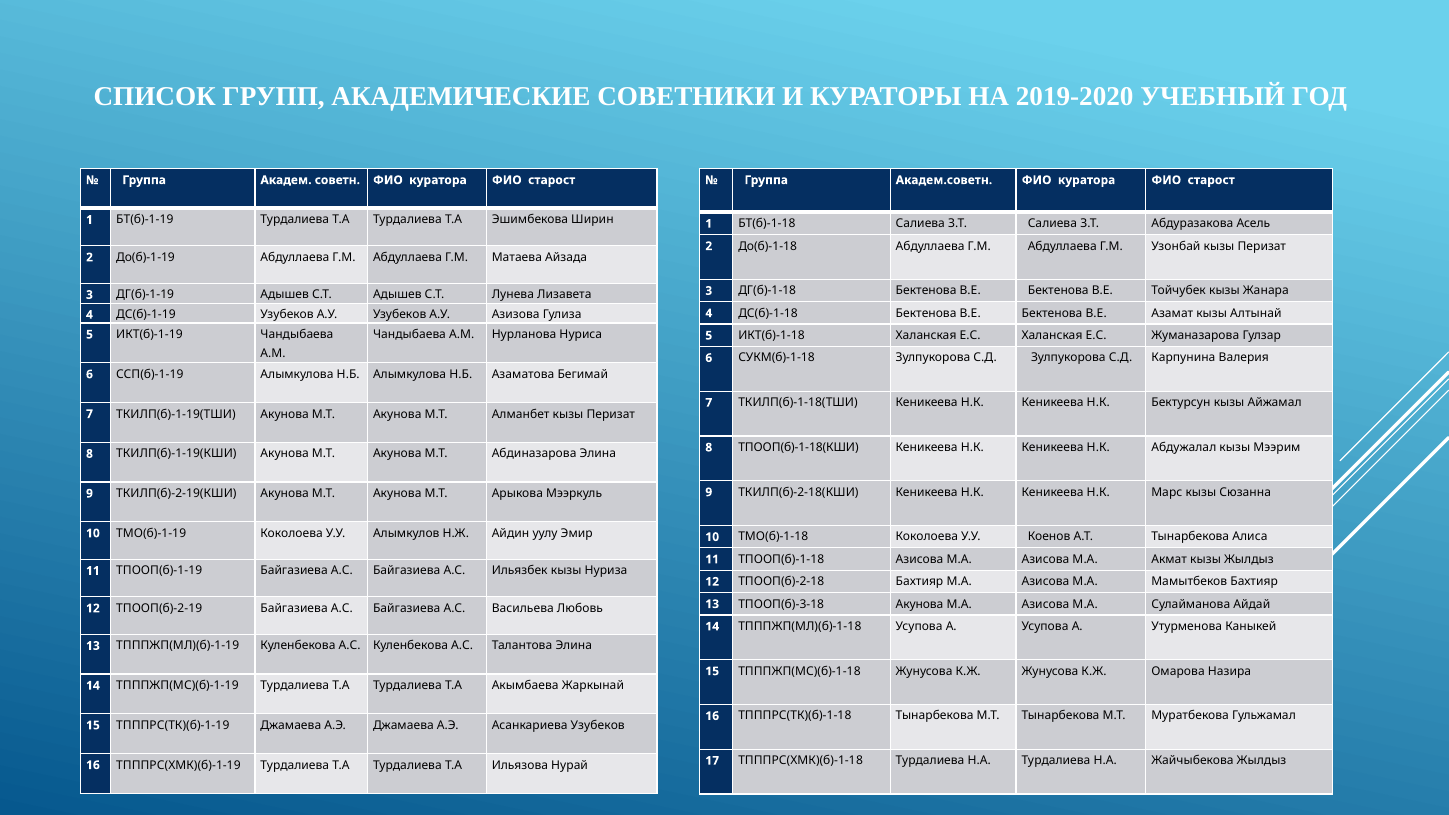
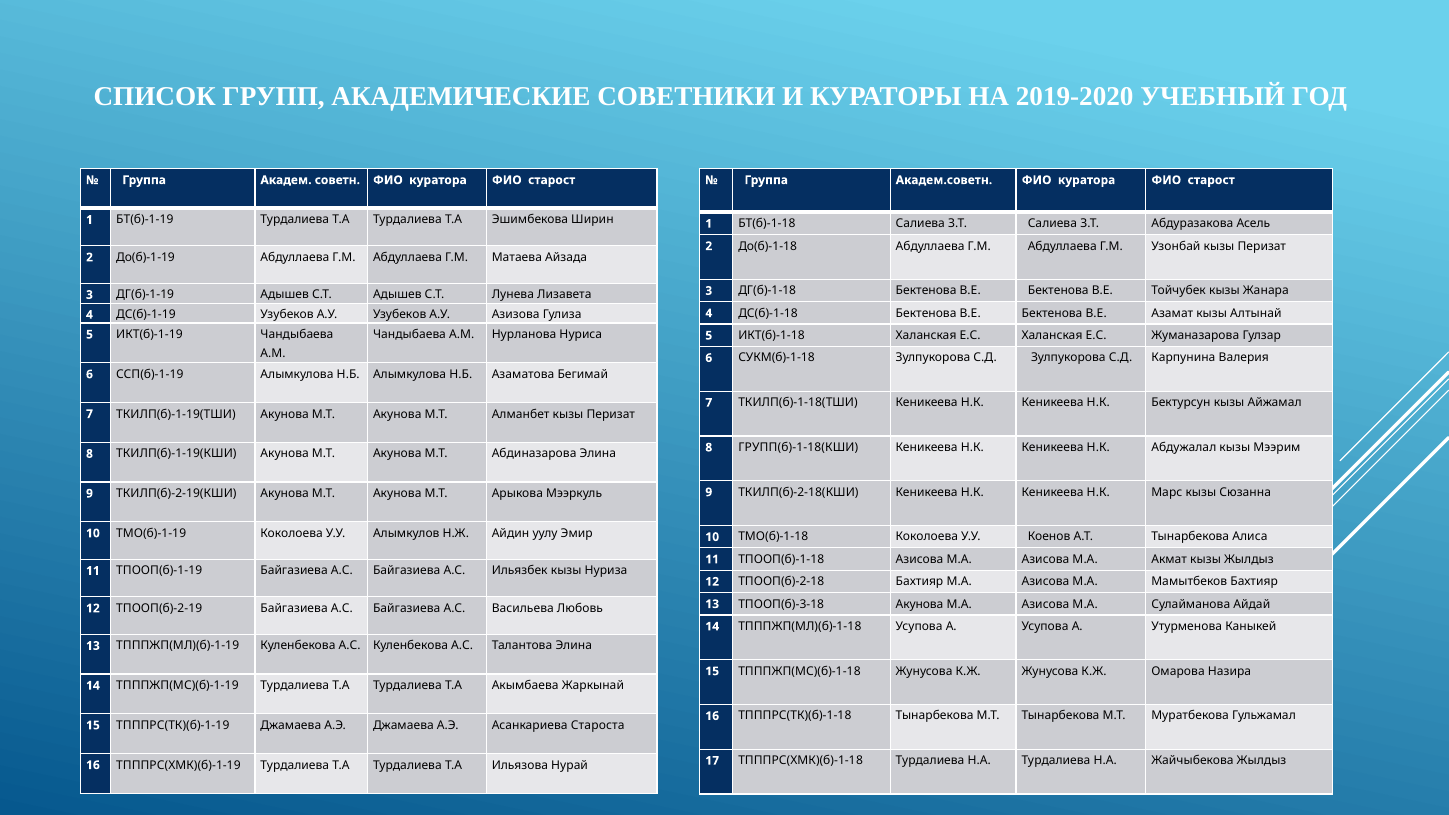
ТПООП(б)-1-18(КШИ: ТПООП(б)-1-18(КШИ -> ГРУПП(б)-1-18(КШИ
Асанкариева Узубеков: Узубеков -> Староста
